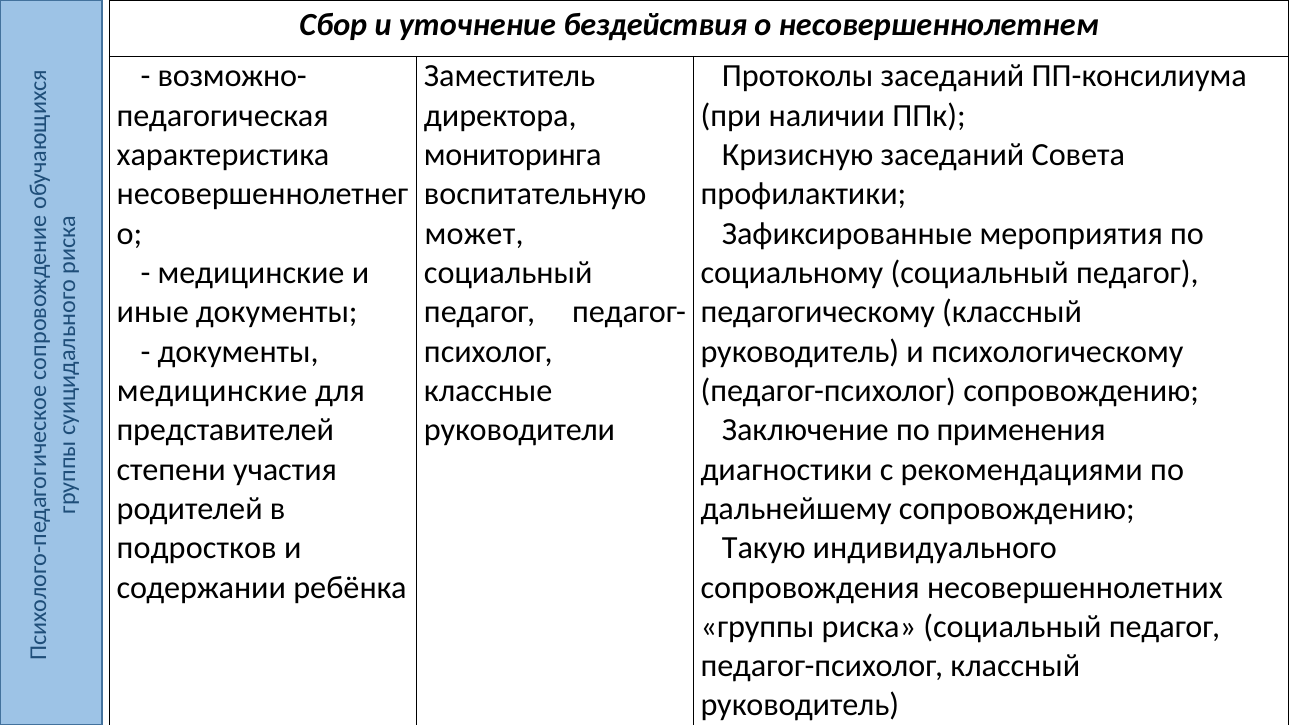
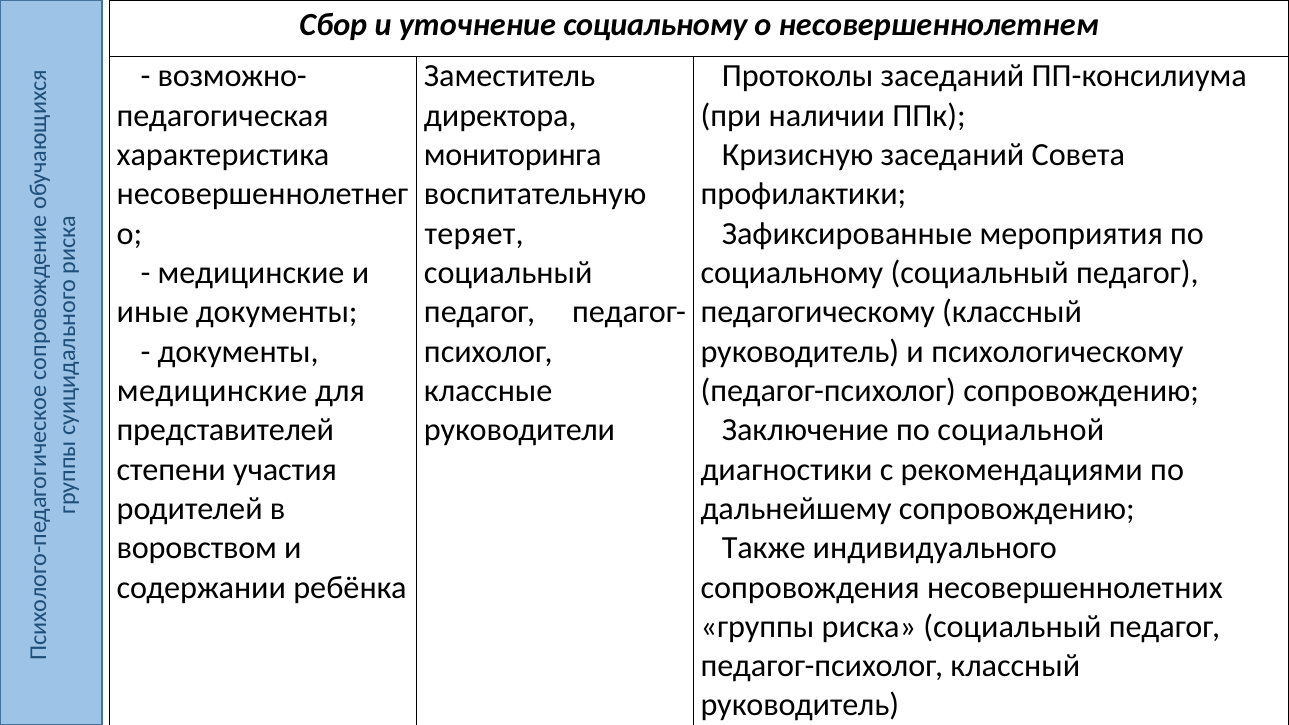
уточнение бездействия: бездействия -> социальному
может: может -> теряет
применения: применения -> социальной
подростков: подростков -> воровством
Такую: Такую -> Также
